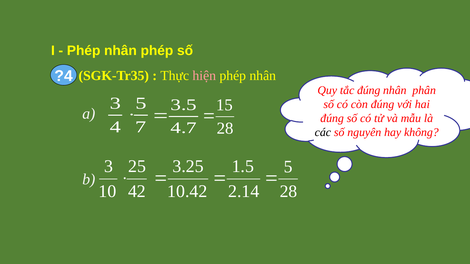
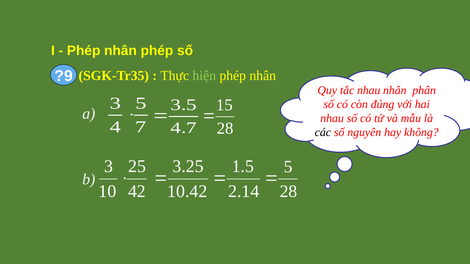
?4: ?4 -> ?9
hiện colour: pink -> light green
tắc đúng: đúng -> nhau
đúng at (332, 119): đúng -> nhau
